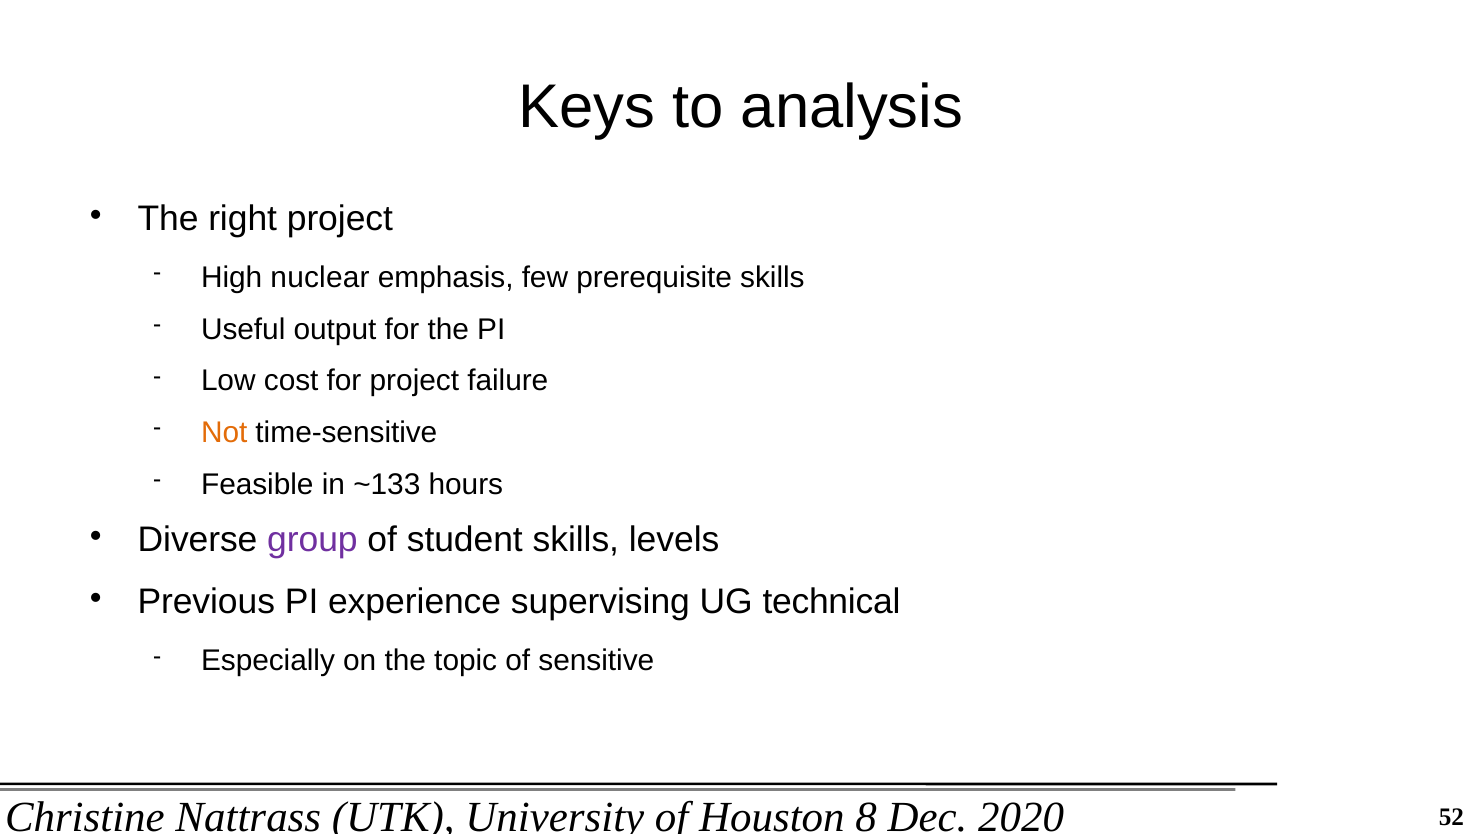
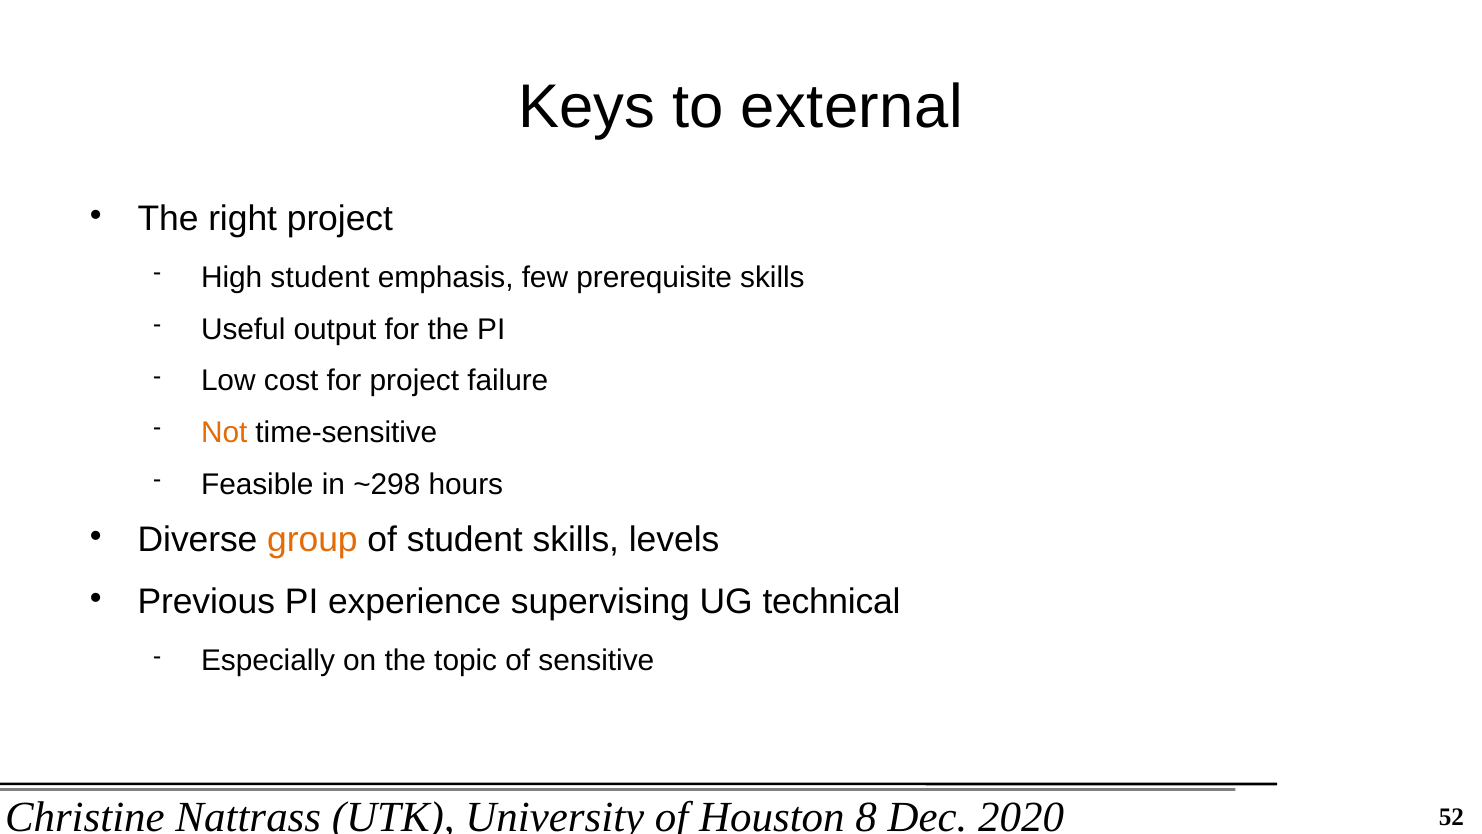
analysis: analysis -> external
High nuclear: nuclear -> student
~133: ~133 -> ~298
group colour: purple -> orange
